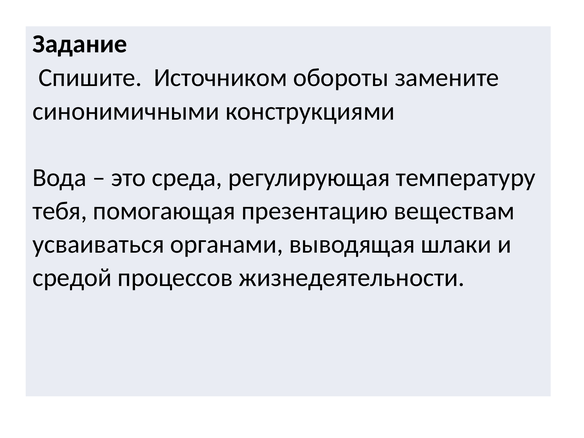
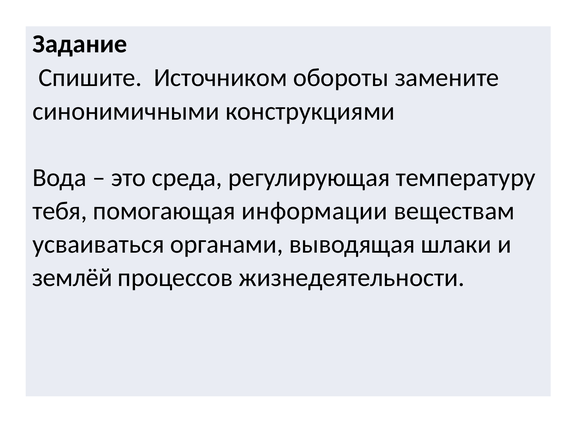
презентацию: презентацию -> информации
средой: средой -> землёй
